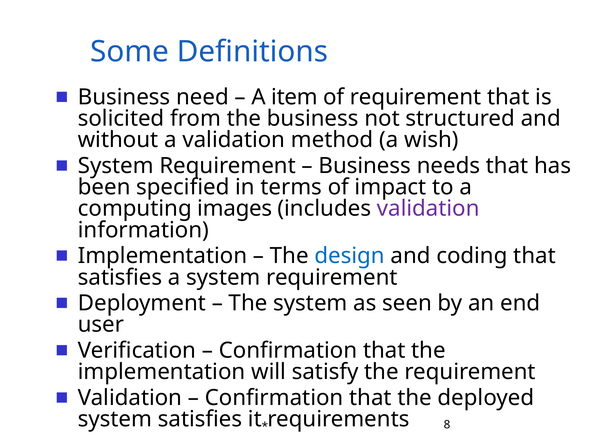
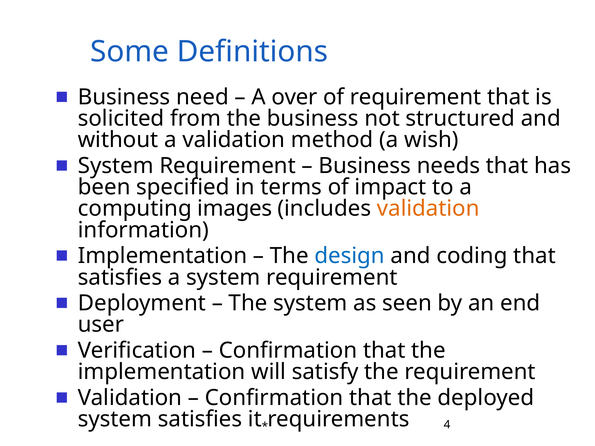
item: item -> over
validation at (428, 209) colour: purple -> orange
8: 8 -> 4
